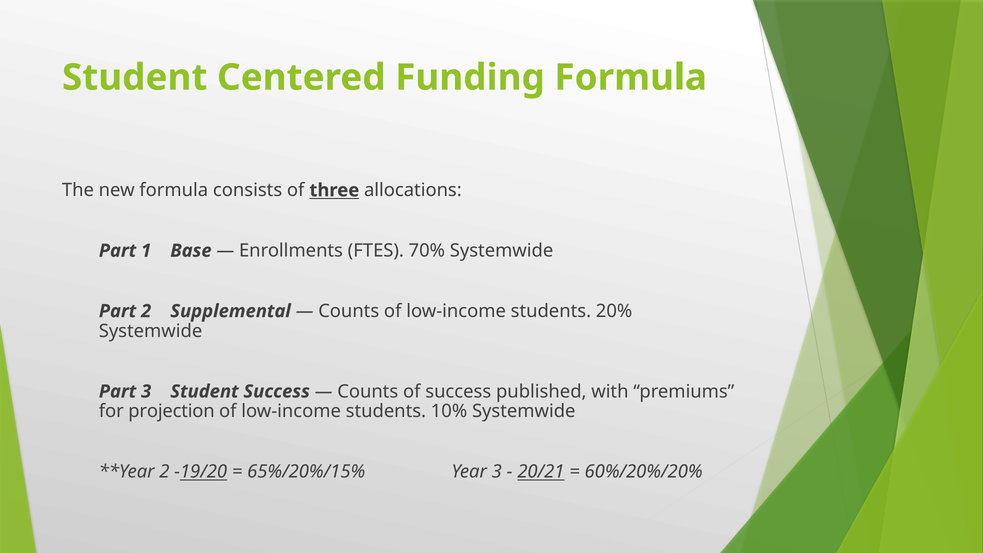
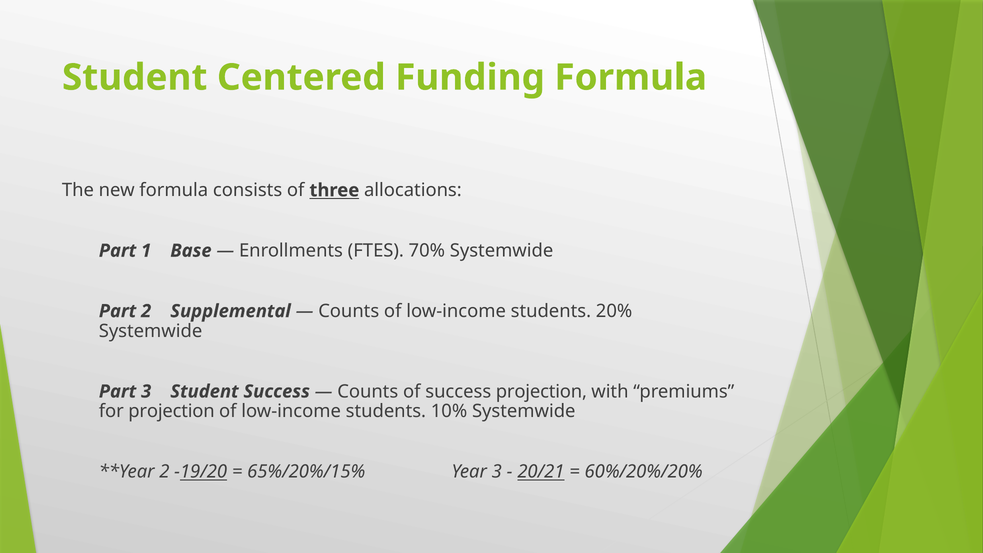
success published: published -> projection
